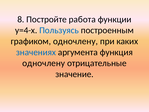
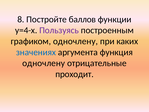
работа: работа -> баллов
Пользуясь colour: blue -> purple
значение: значение -> проходит
